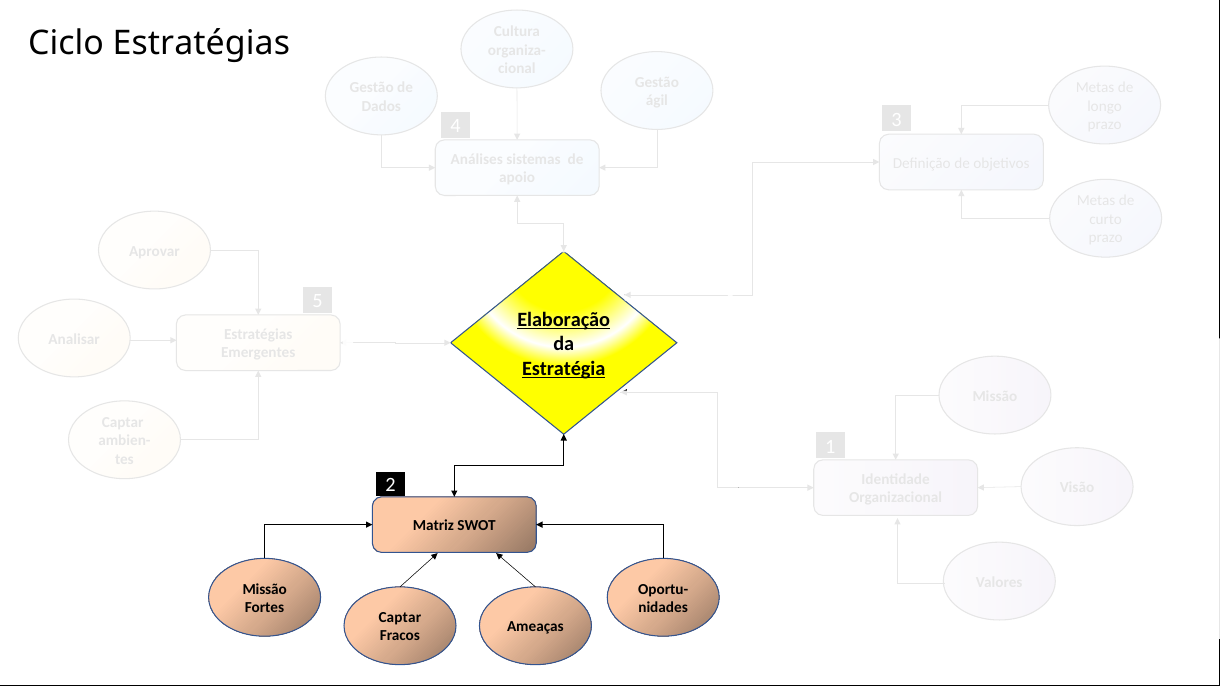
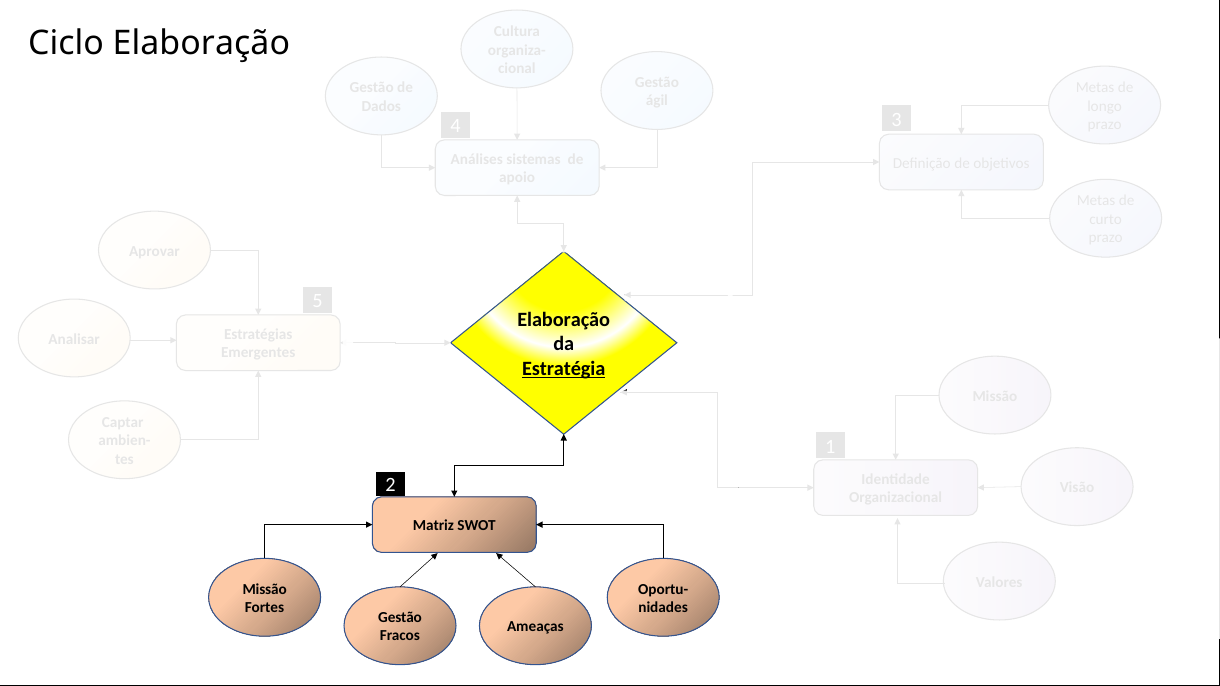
Ciclo Estratégias: Estratégias -> Elaboração
Elaboração at (564, 320) underline: present -> none
Captar at (400, 618): Captar -> Gestão
